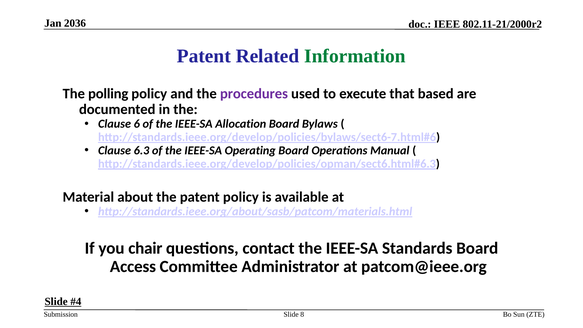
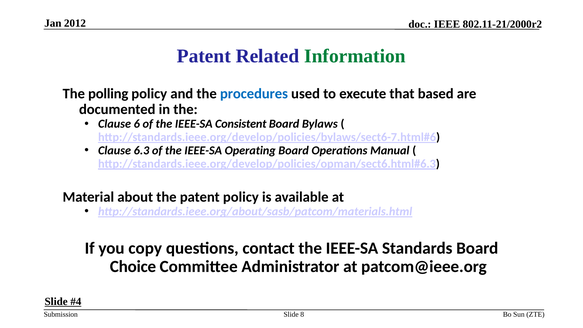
2036: 2036 -> 2012
procedures colour: purple -> blue
Allocation: Allocation -> Consistent
chair: chair -> copy
Access: Access -> Choice
